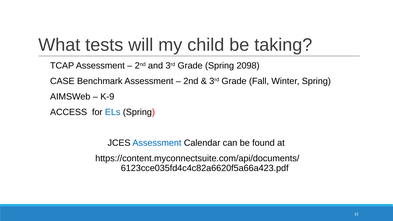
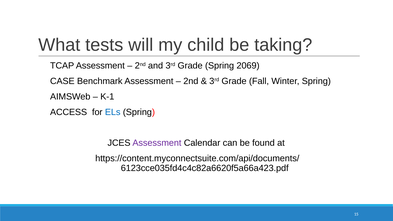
2098: 2098 -> 2069
K-9: K-9 -> K-1
Assessment at (157, 143) colour: blue -> purple
